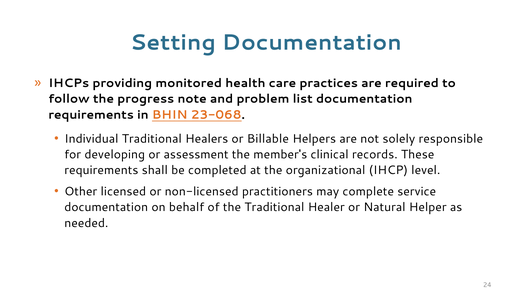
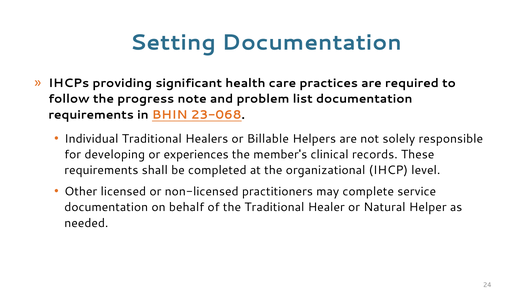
monitored: monitored -> significant
assessment: assessment -> experiences
